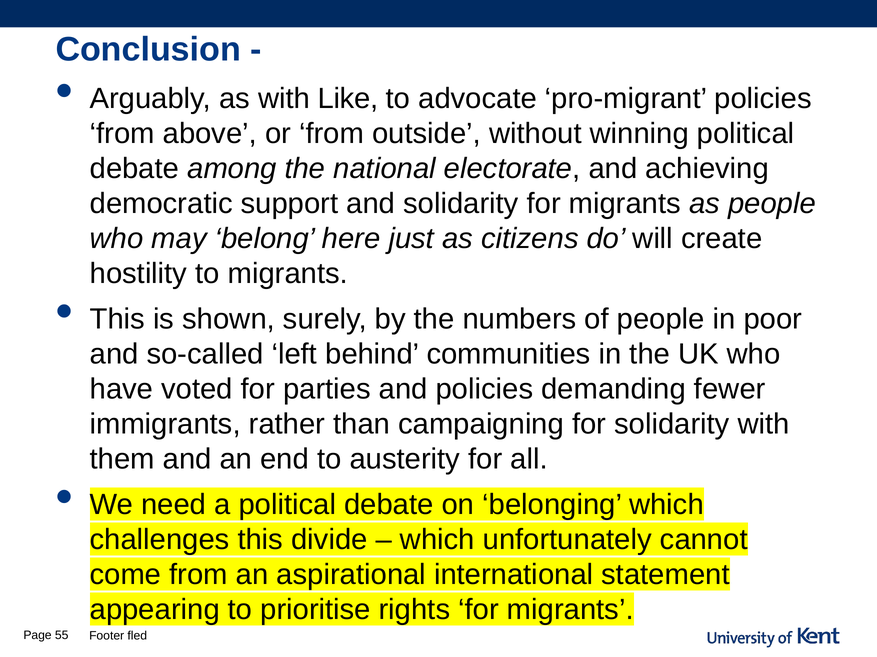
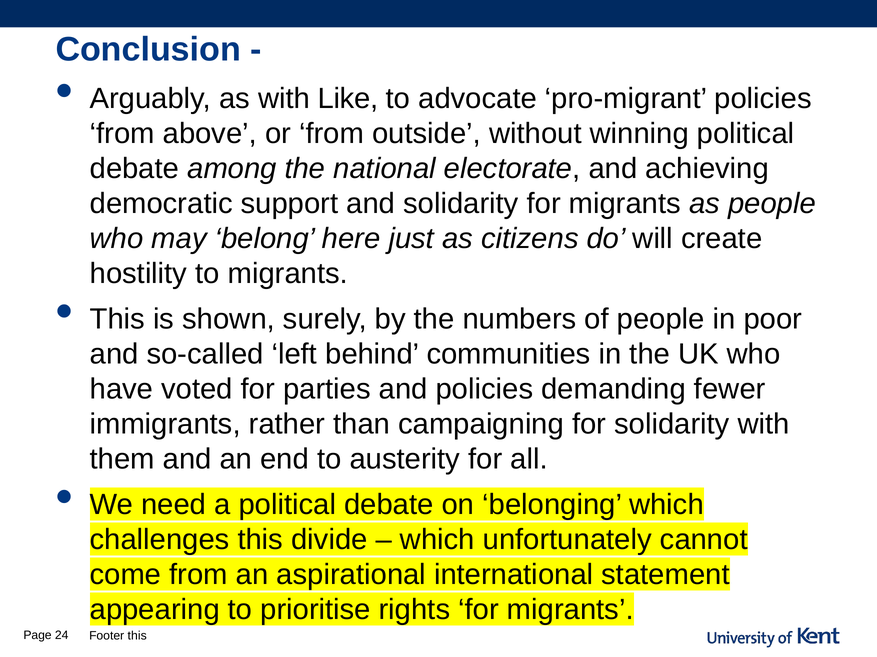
55: 55 -> 24
Footer fled: fled -> this
